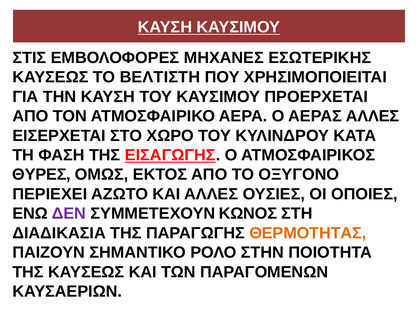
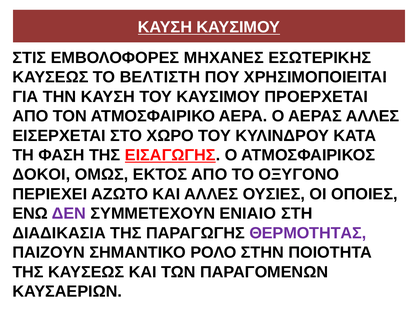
ΘΥΡΕΣ: ΘΥΡΕΣ -> ΔΟΚΟΙ
ΚΩΝΟΣ: ΚΩΝΟΣ -> ΕΝΙΑΙΟ
ΘΕΡΜΟΤΗΤΑΣ colour: orange -> purple
